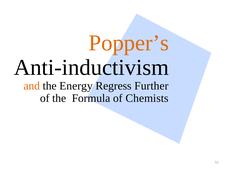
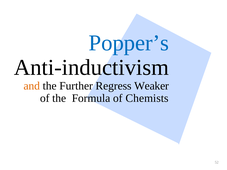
Popper’s colour: orange -> blue
Energy: Energy -> Further
Further: Further -> Weaker
